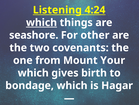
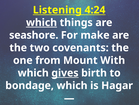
other: other -> make
Your: Your -> With
gives underline: none -> present
